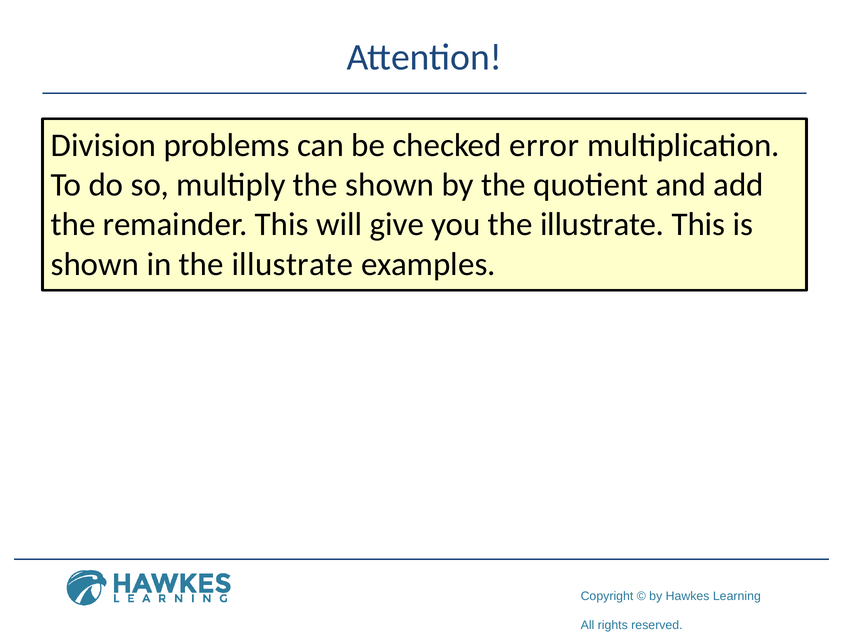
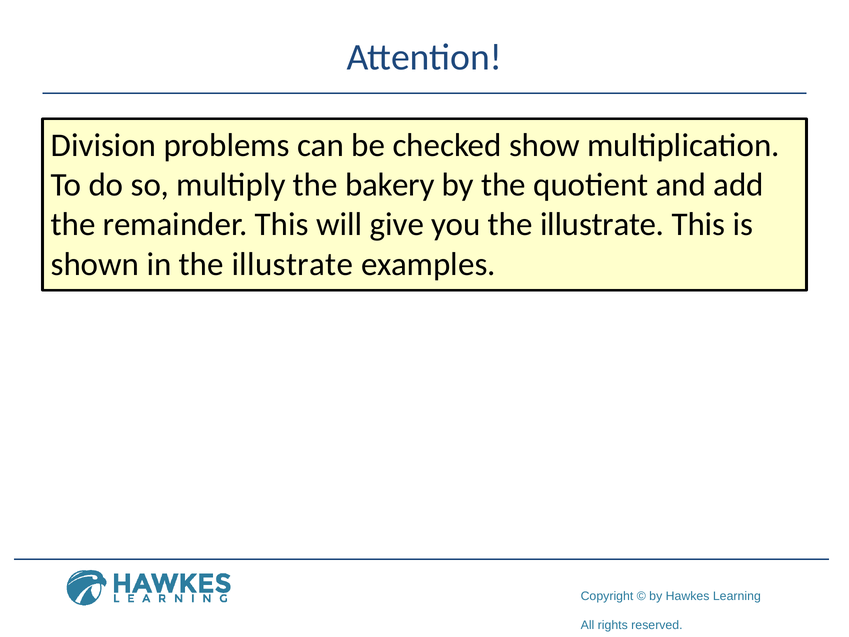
error: error -> show
the shown: shown -> bakery
